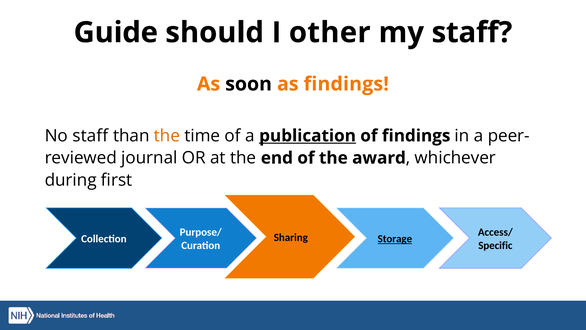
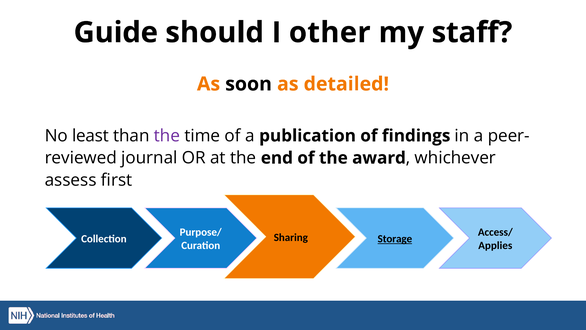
as findings: findings -> detailed
No staff: staff -> least
the at (167, 136) colour: orange -> purple
publication underline: present -> none
during: during -> assess
Specific: Specific -> Applies
